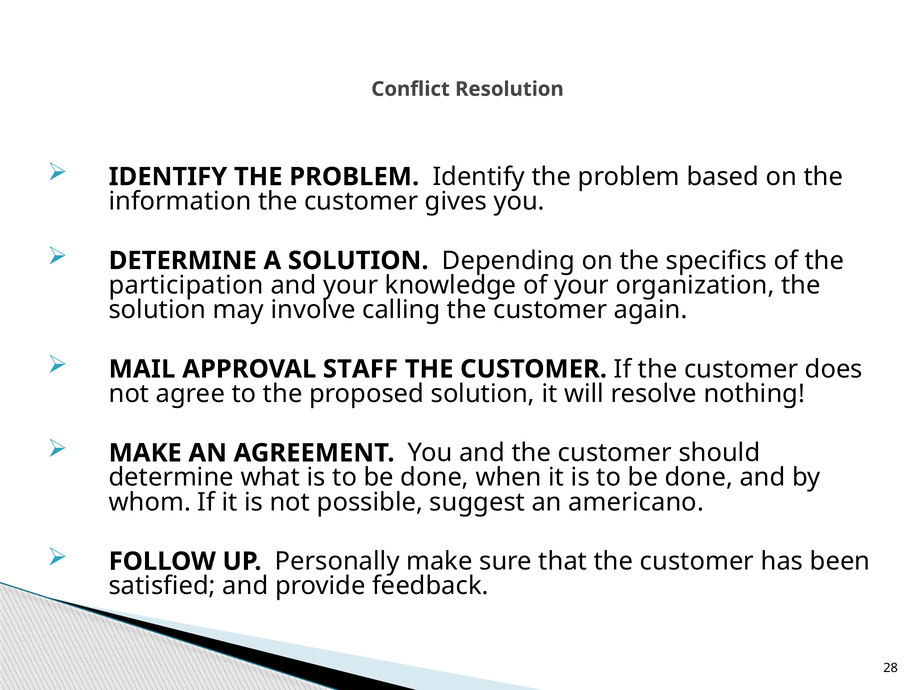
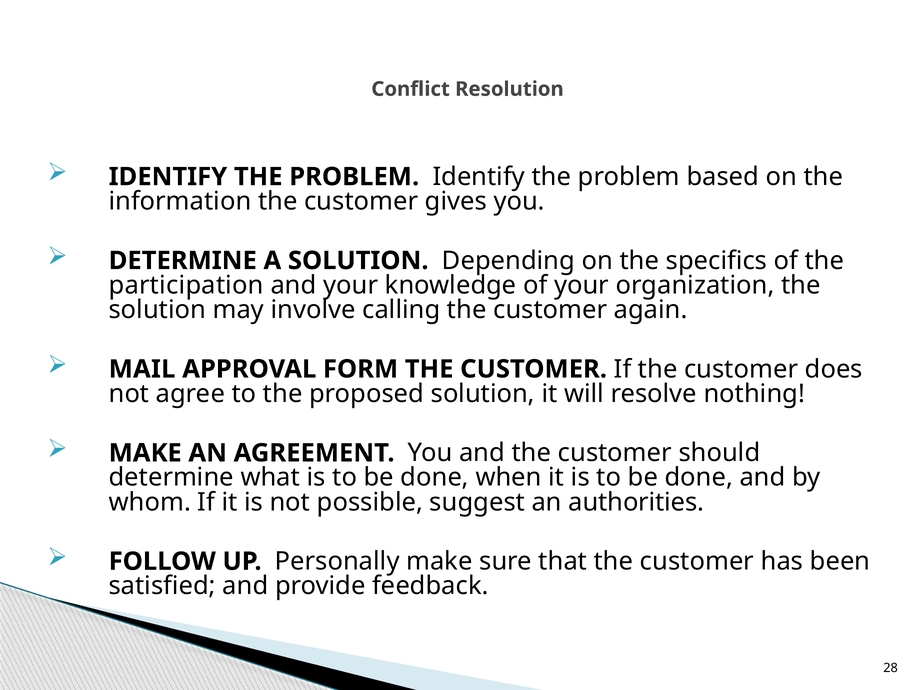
STAFF: STAFF -> FORM
americano: americano -> authorities
